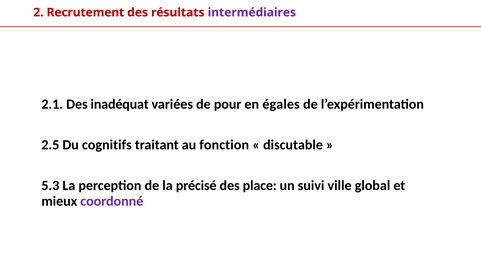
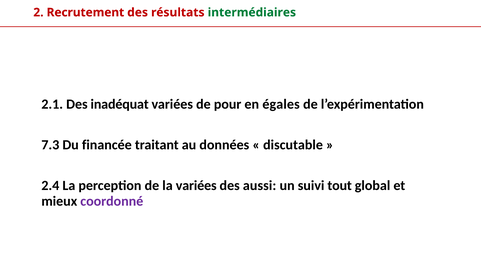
intermédiaires colour: purple -> green
2.5: 2.5 -> 7.3
cognitifs: cognitifs -> financée
fonction: fonction -> données
5.3: 5.3 -> 2.4
la précisé: précisé -> variées
place: place -> aussi
ville: ville -> tout
